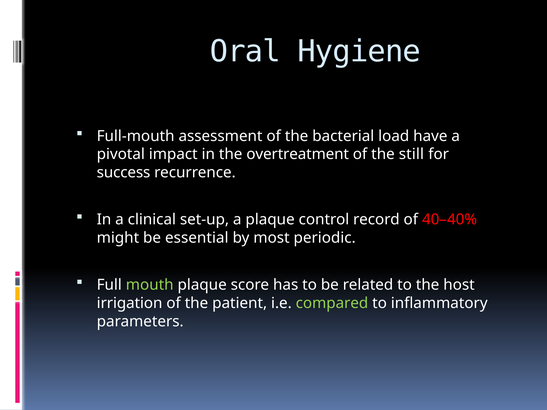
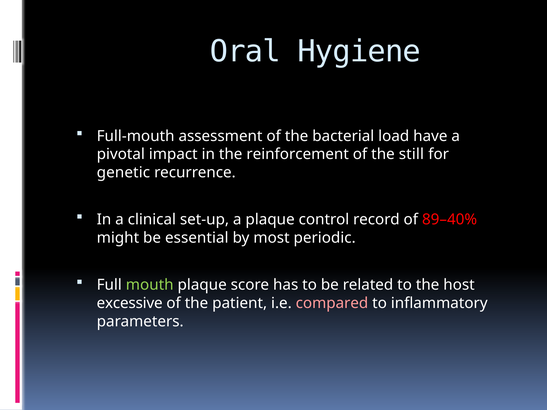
overtreatment: overtreatment -> reinforcement
success: success -> genetic
40–40%: 40–40% -> 89–40%
irrigation: irrigation -> excessive
compared colour: light green -> pink
